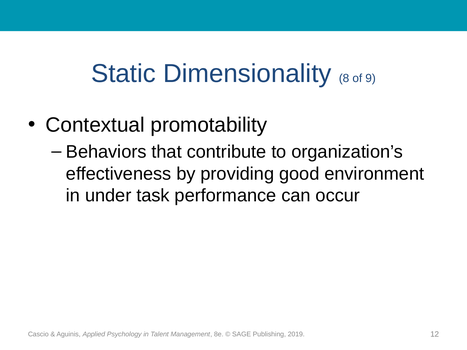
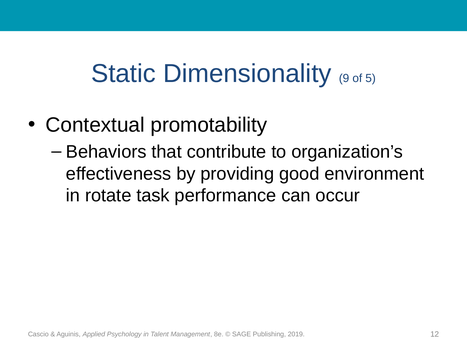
8: 8 -> 9
9: 9 -> 5
under: under -> rotate
